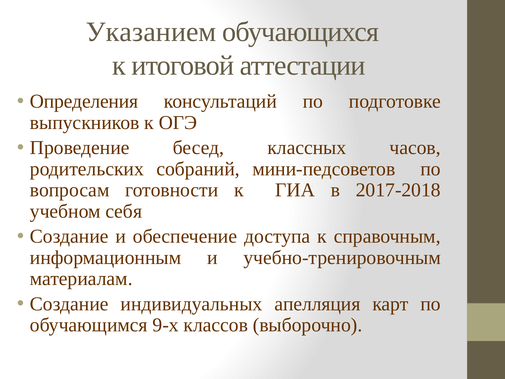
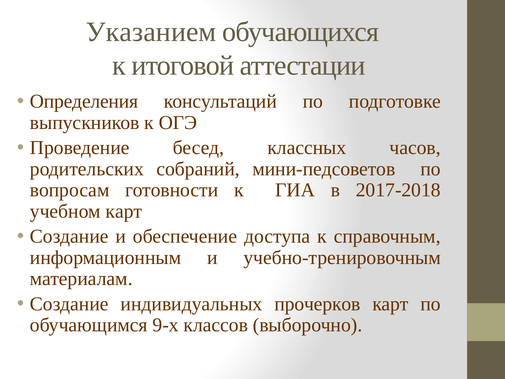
учебном себя: себя -> карт
апелляция: апелляция -> прочерков
